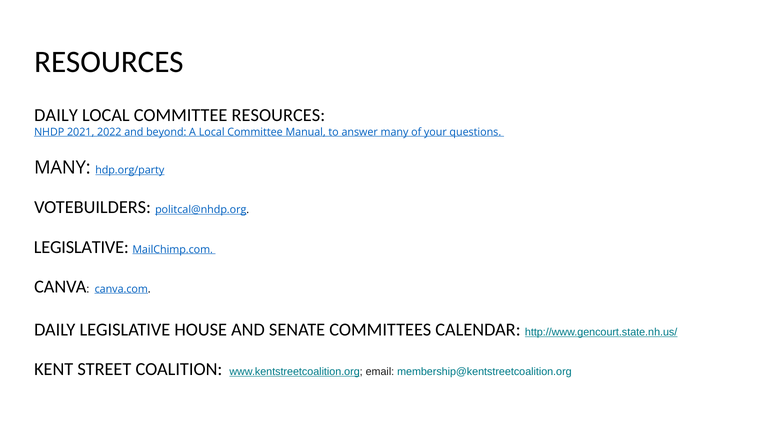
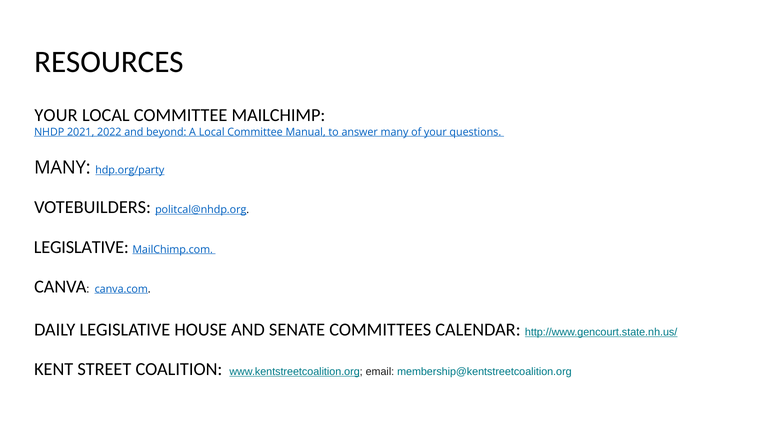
DAILY at (56, 115): DAILY -> YOUR
COMMITTEE RESOURCES: RESOURCES -> MAILCHIMP
